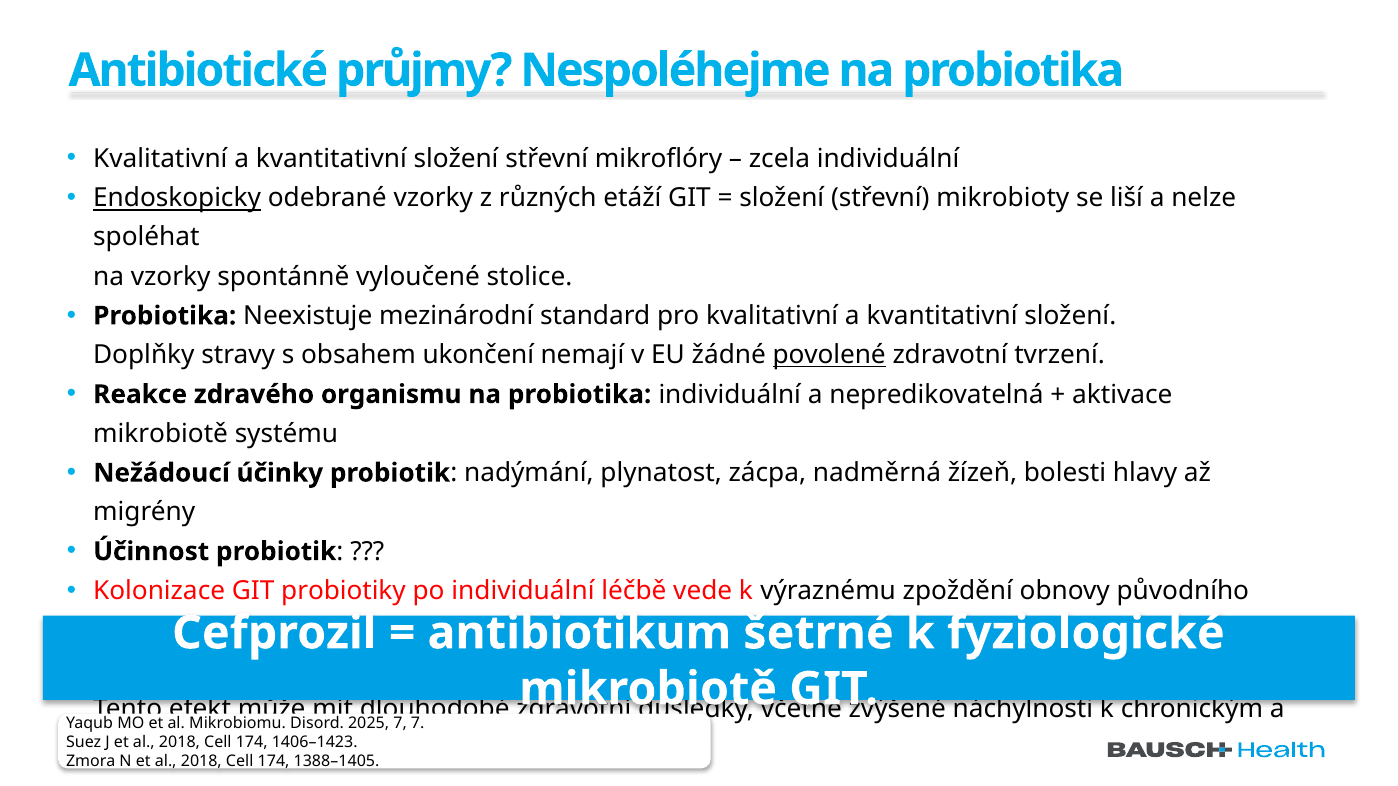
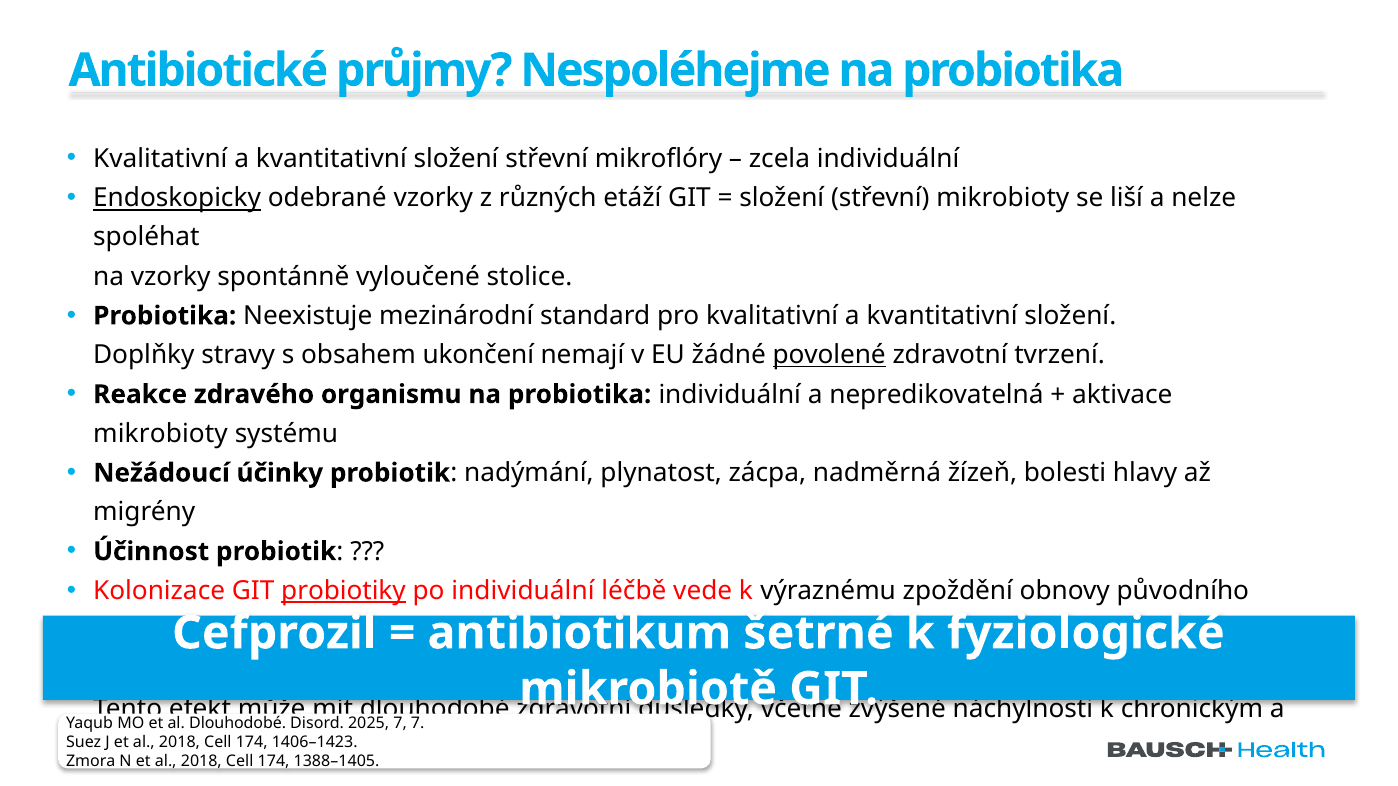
mikrobiotě at (161, 434): mikrobiotě -> mikrobioty
probiotiky underline: none -> present
Mikrobiomu at (238, 723): Mikrobiomu -> Dlouhodobé
